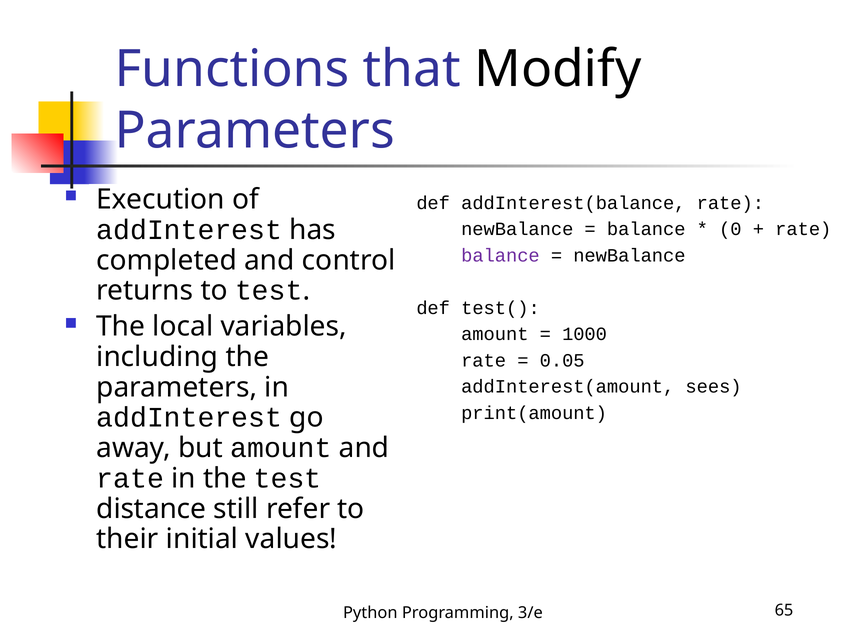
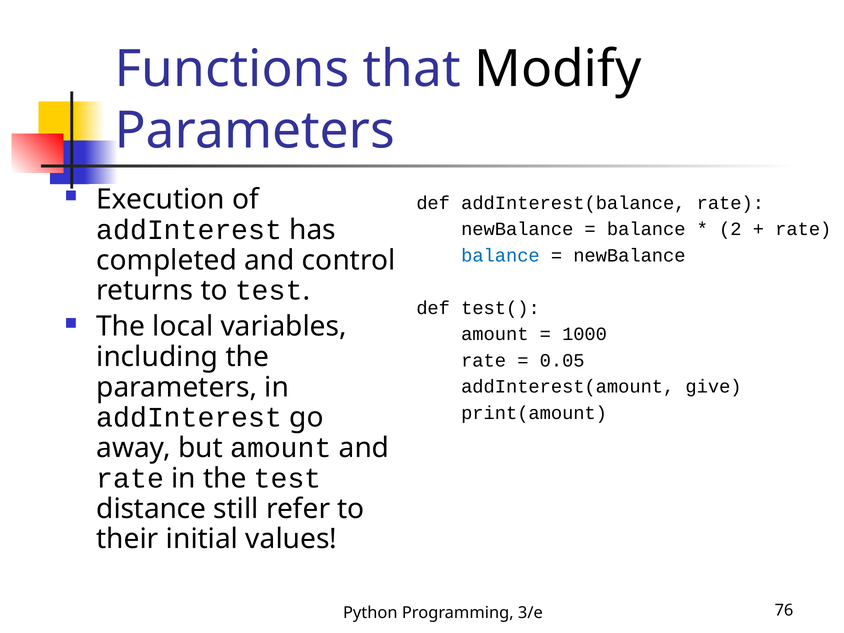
0: 0 -> 2
balance at (500, 256) colour: purple -> blue
sees: sees -> give
65: 65 -> 76
